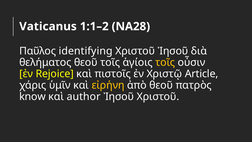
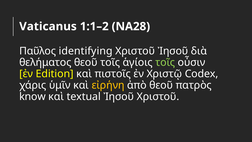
τοῖς at (165, 62) colour: yellow -> light green
Rejoice: Rejoice -> Edition
Article: Article -> Codex
author: author -> textual
